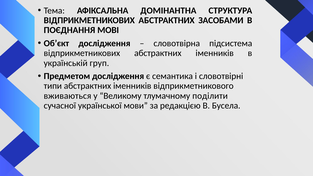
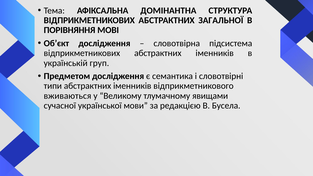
ЗАСОБАМИ: ЗАСОБАМИ -> ЗАГАЛЬНОЇ
ПОЄДНАННЯ: ПОЄДНАННЯ -> ПОРІВНЯННЯ
поділити: поділити -> явищами
